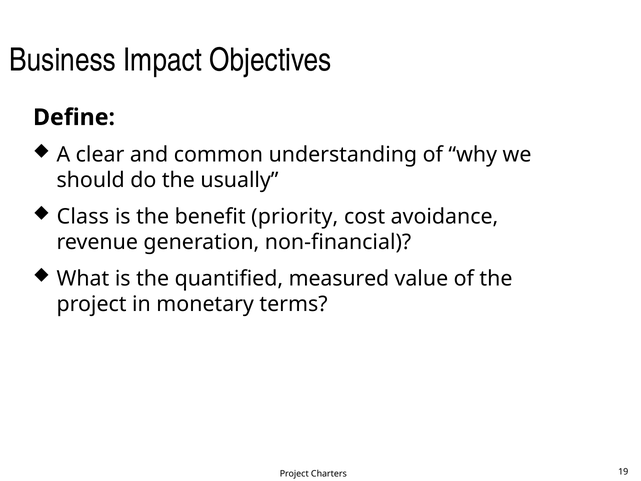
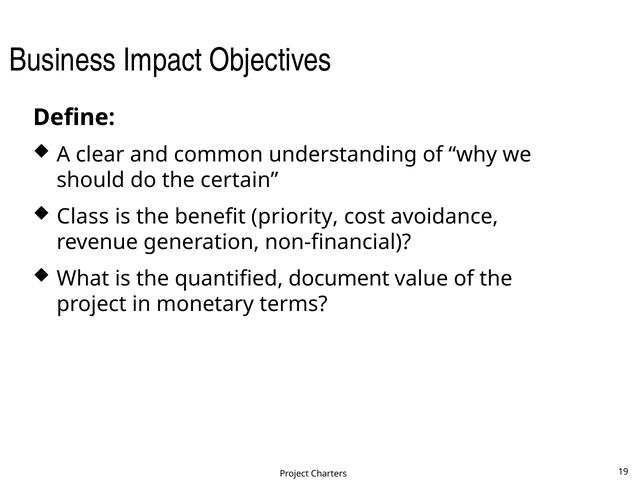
usually: usually -> certain
measured: measured -> document
